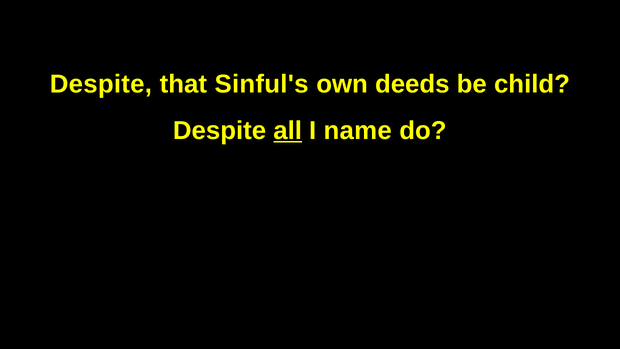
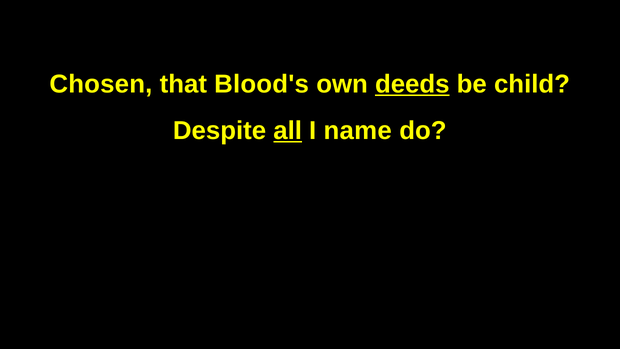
Despite at (101, 84): Despite -> Chosen
Sinful's: Sinful's -> Blood's
deeds underline: none -> present
